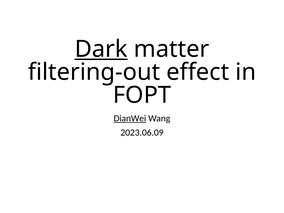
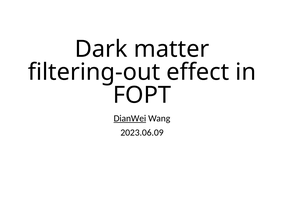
Dark underline: present -> none
